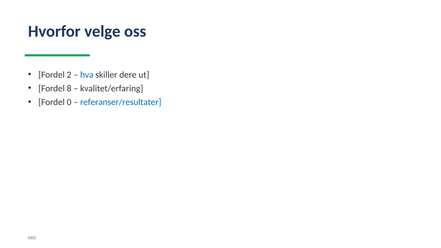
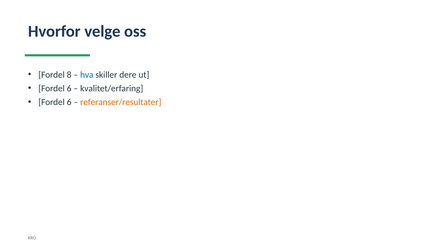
2: 2 -> 8
8 at (69, 88): 8 -> 6
0 at (69, 102): 0 -> 6
referanser/resultater colour: blue -> orange
